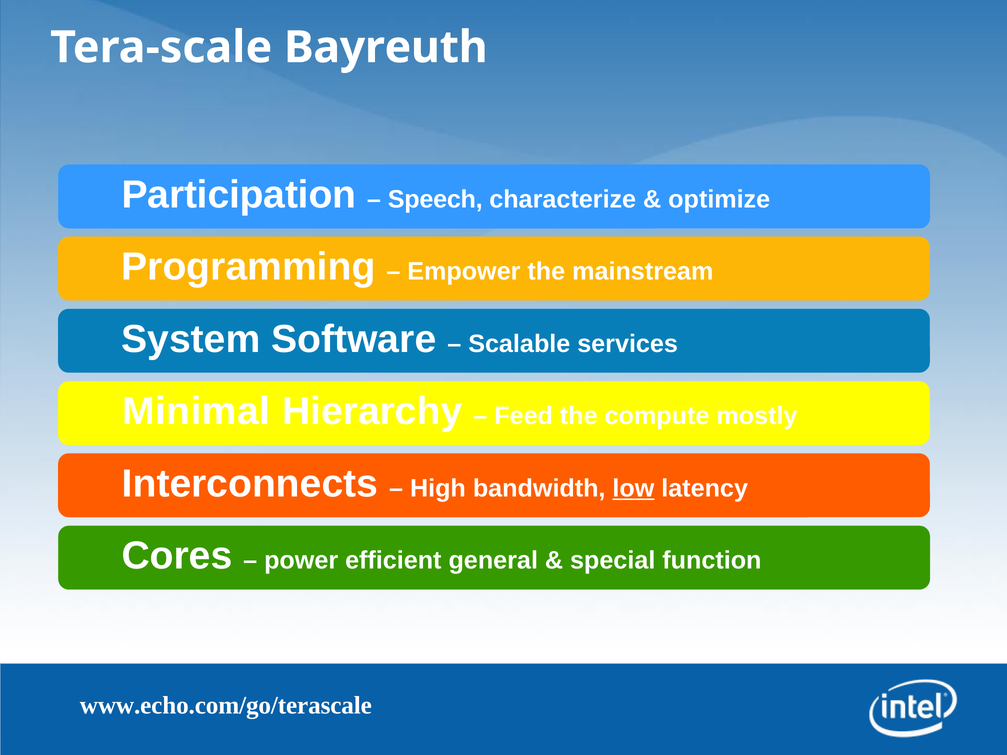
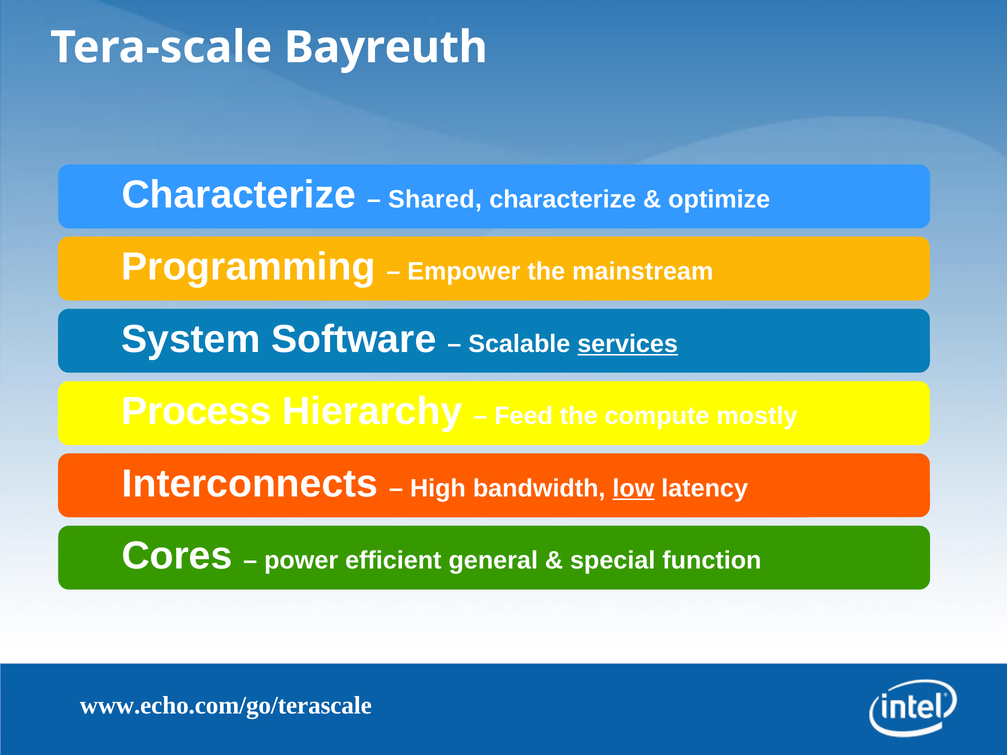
Participation at (239, 195): Participation -> Characterize
Speech: Speech -> Shared
services underline: none -> present
Minimal: Minimal -> Process
